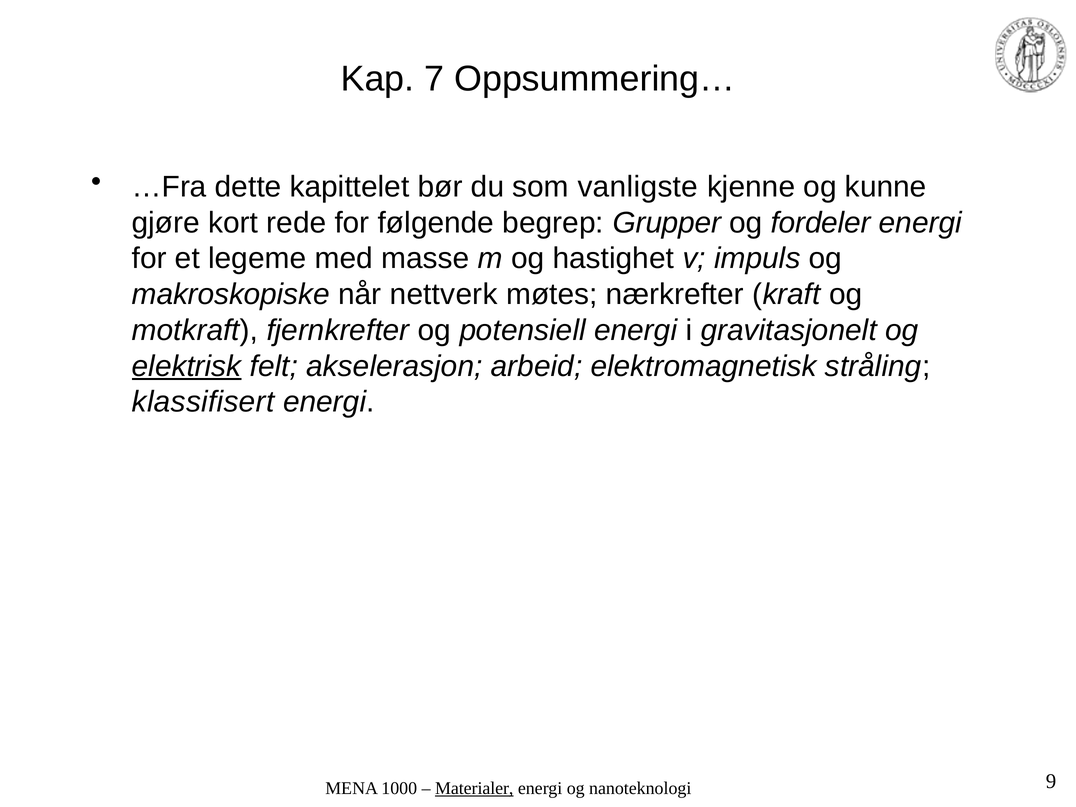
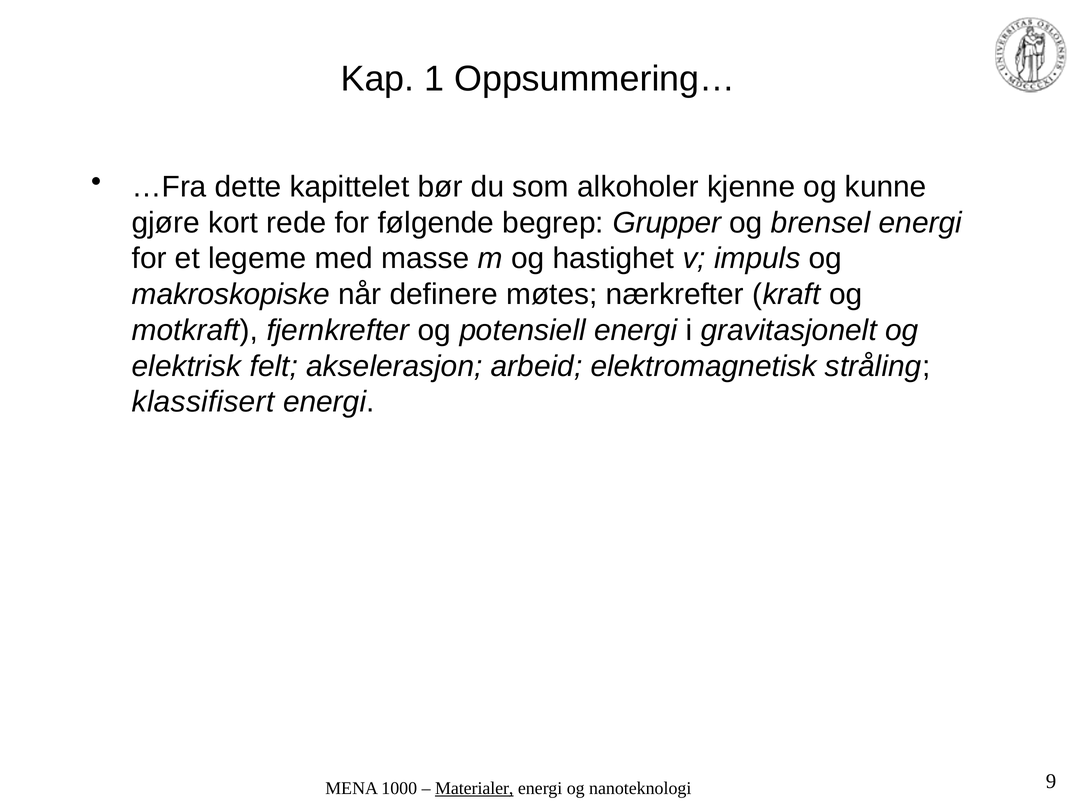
7: 7 -> 1
vanligste: vanligste -> alkoholer
fordeler: fordeler -> brensel
nettverk: nettverk -> definere
elektrisk underline: present -> none
